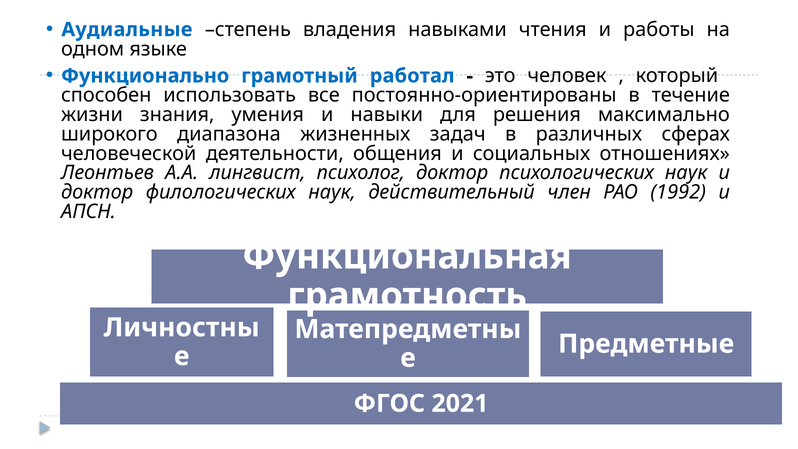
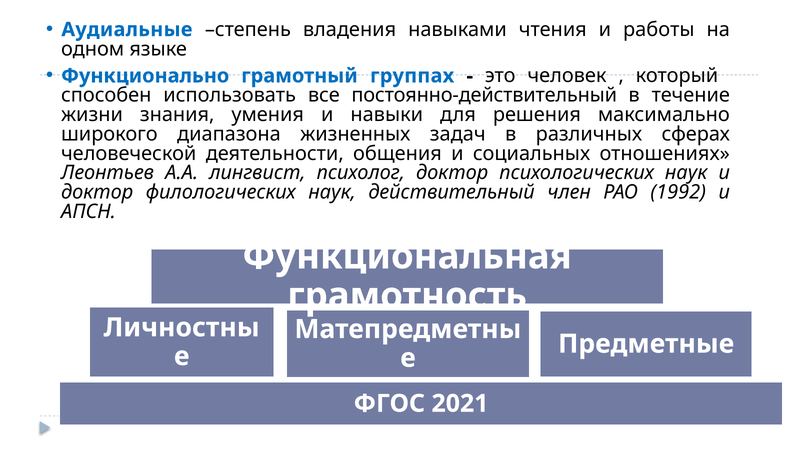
работал: работал -> группах
постоянно-ориентированы: постоянно-ориентированы -> постоянно-действительный
